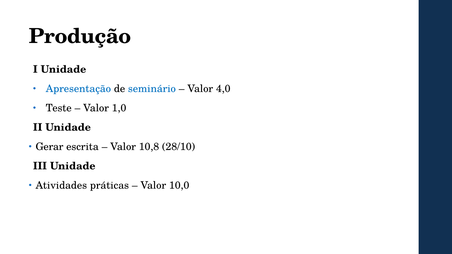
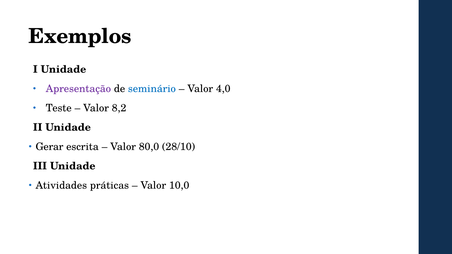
Produção: Produção -> Exemplos
Apresentação colour: blue -> purple
1,0: 1,0 -> 8,2
10,8: 10,8 -> 80,0
